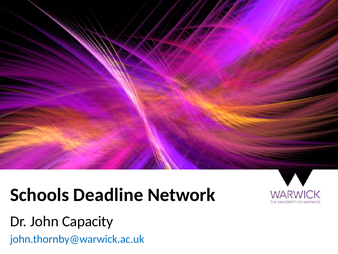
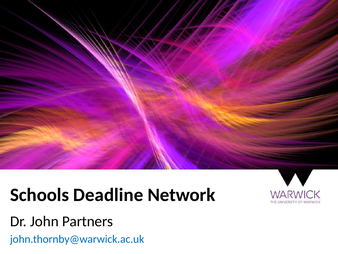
Capacity: Capacity -> Partners
